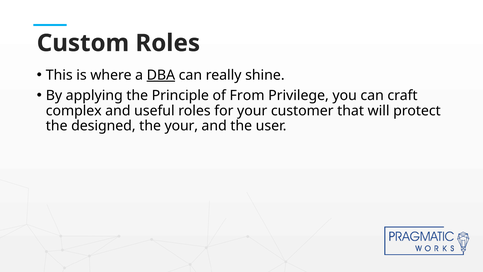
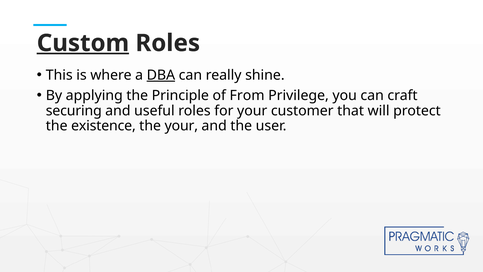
Custom underline: none -> present
complex: complex -> securing
designed: designed -> existence
